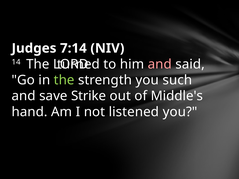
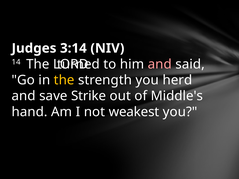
7:14: 7:14 -> 3:14
the at (64, 80) colour: light green -> yellow
such: such -> herd
listened: listened -> weakest
